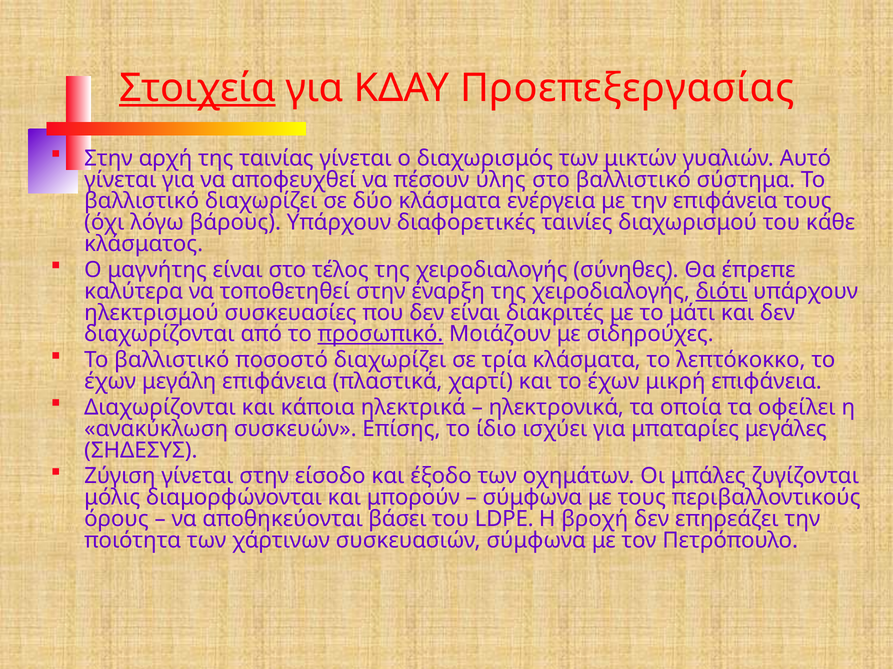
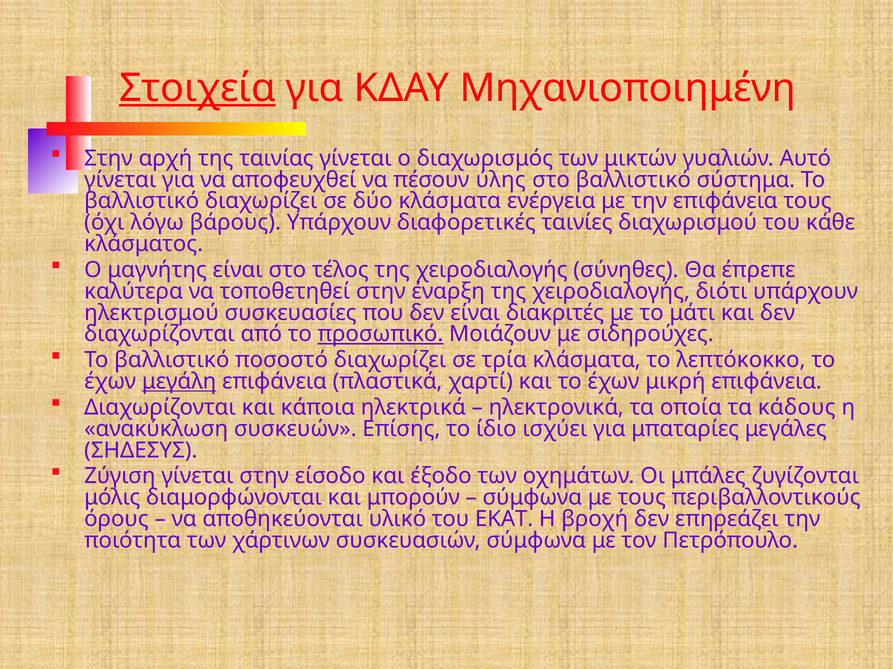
Προεπεξεργασίας: Προεπεξεργασίας -> Μηχανιοποιημένη
διότι underline: present -> none
μεγάλη underline: none -> present
οφείλει: οφείλει -> κάδους
βάσει: βάσει -> υλικό
LDPE: LDPE -> ΕΚΑΤ
